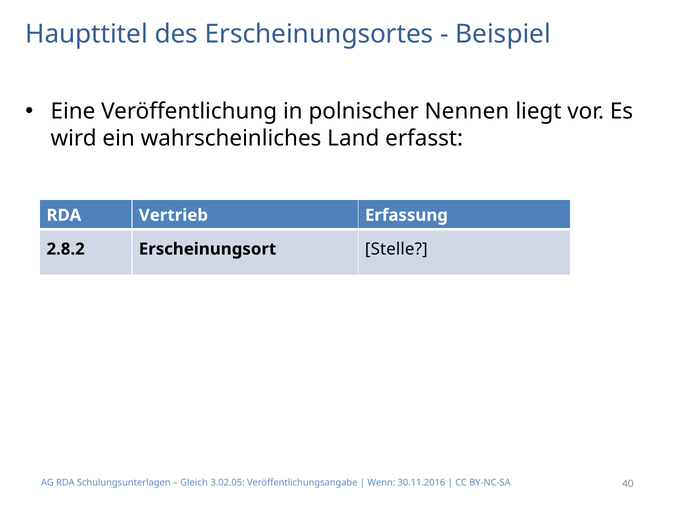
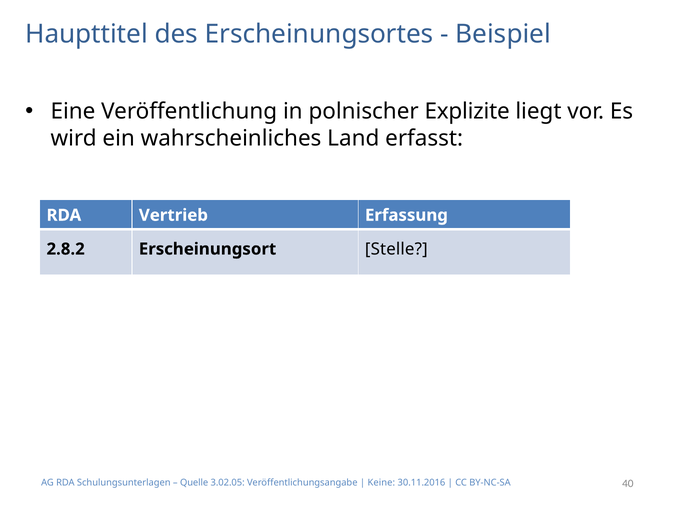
Nennen: Nennen -> Explizite
Gleich: Gleich -> Quelle
Wenn: Wenn -> Keine
